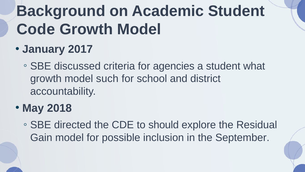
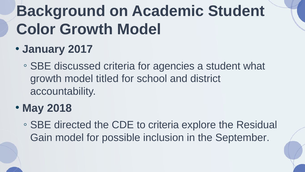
Code: Code -> Color
such: such -> titled
to should: should -> criteria
